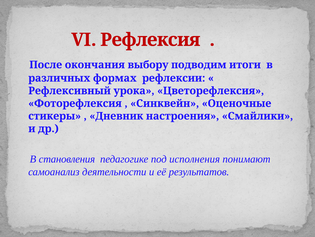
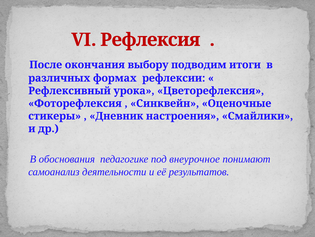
становления: становления -> обоснования
исполнения: исполнения -> внеурочное
